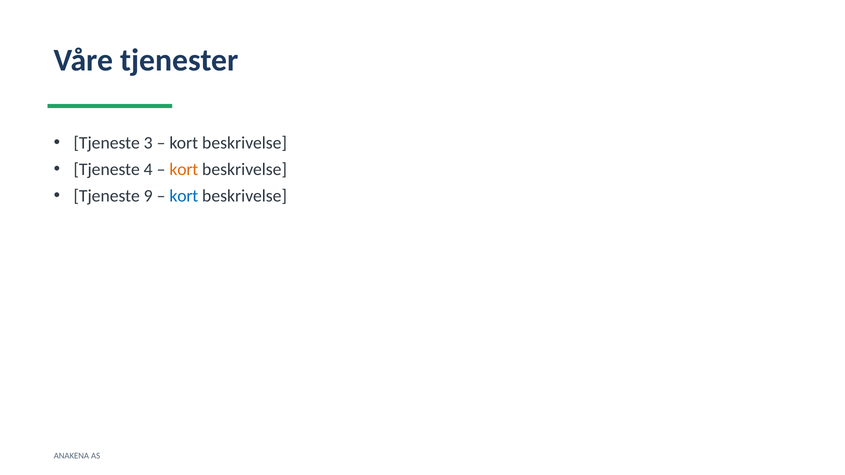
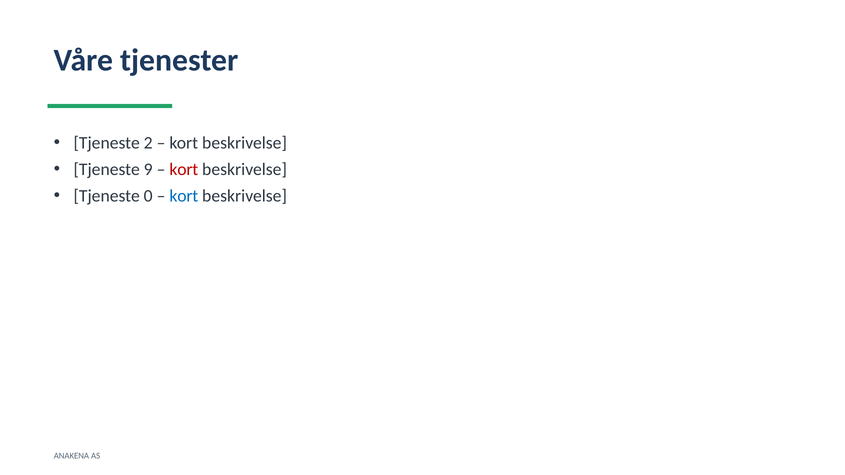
3: 3 -> 2
4: 4 -> 9
kort at (184, 170) colour: orange -> red
9: 9 -> 0
